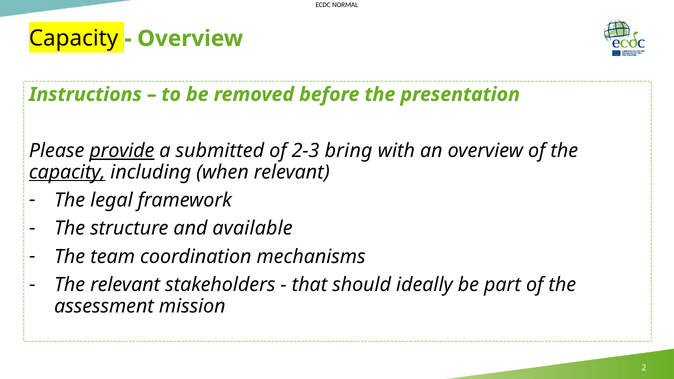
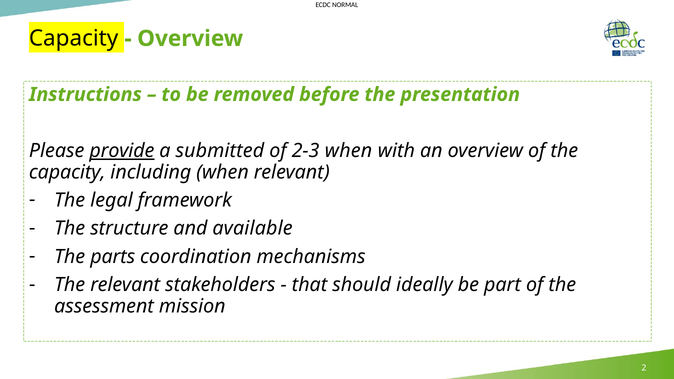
2-3 bring: bring -> when
capacity at (67, 172) underline: present -> none
team: team -> parts
